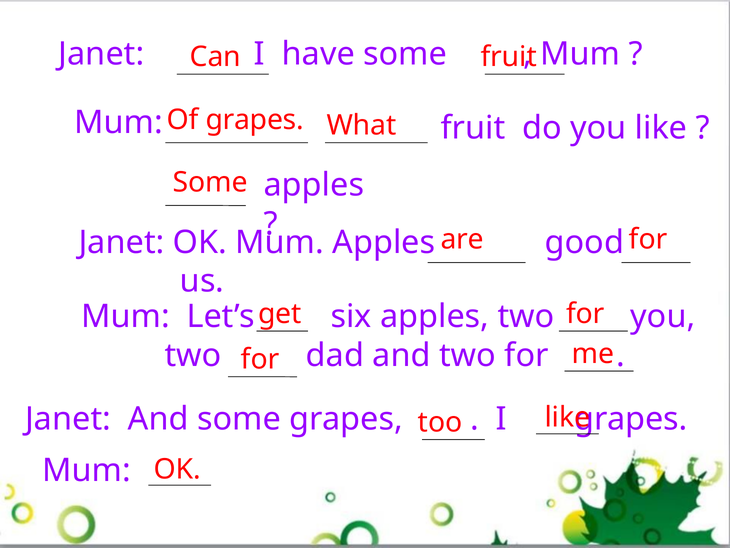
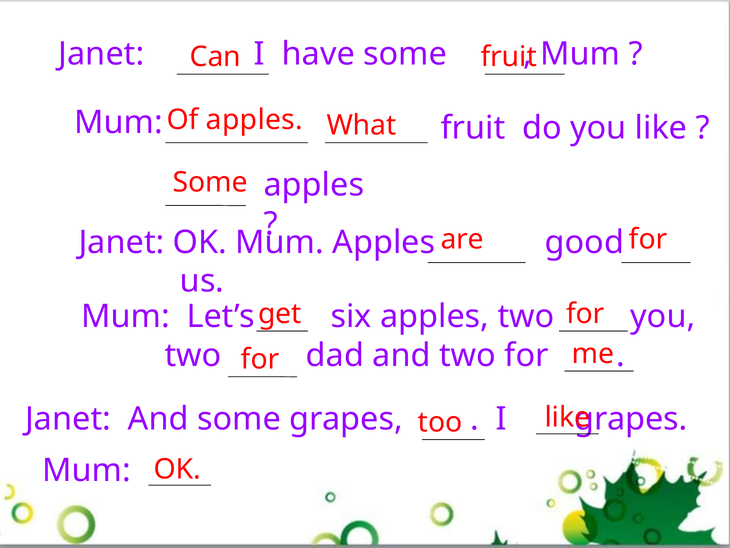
Of grapes: grapes -> apples
